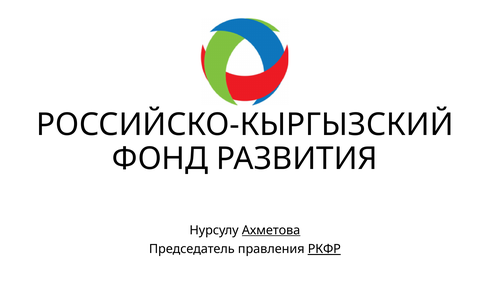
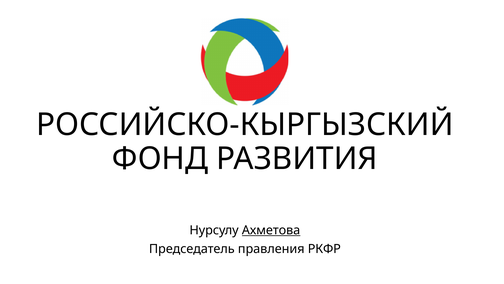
РКФР underline: present -> none
